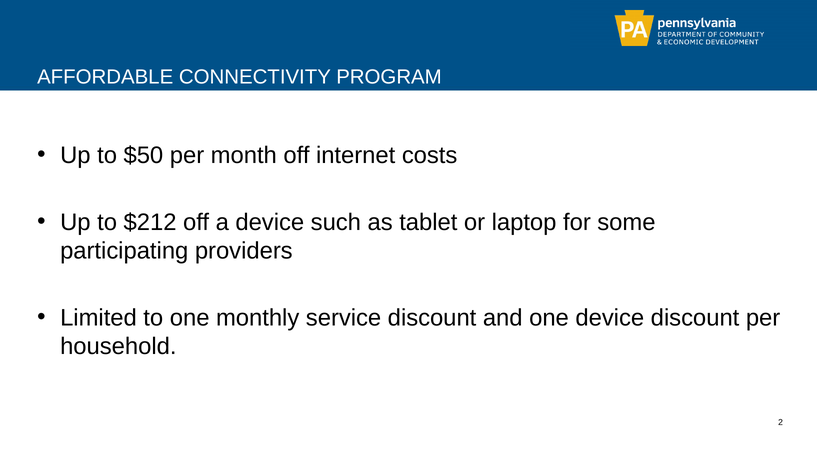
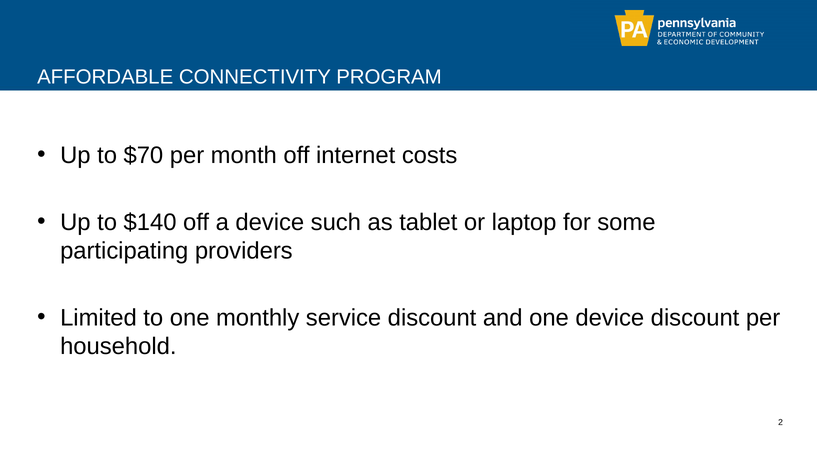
$50: $50 -> $70
$212: $212 -> $140
